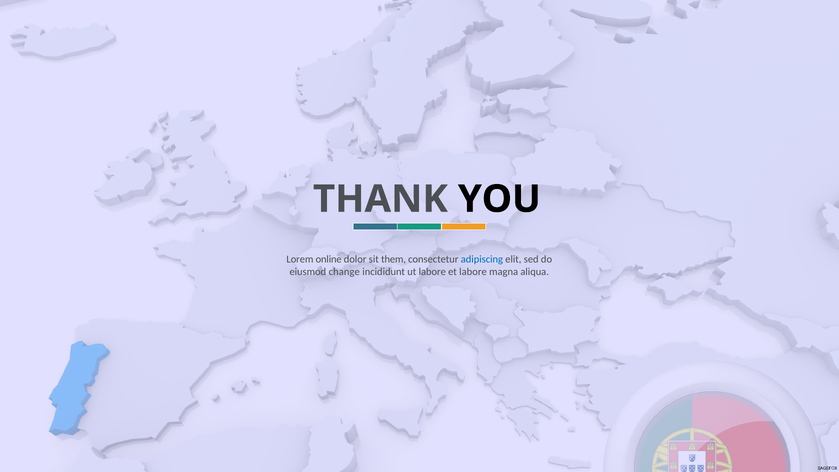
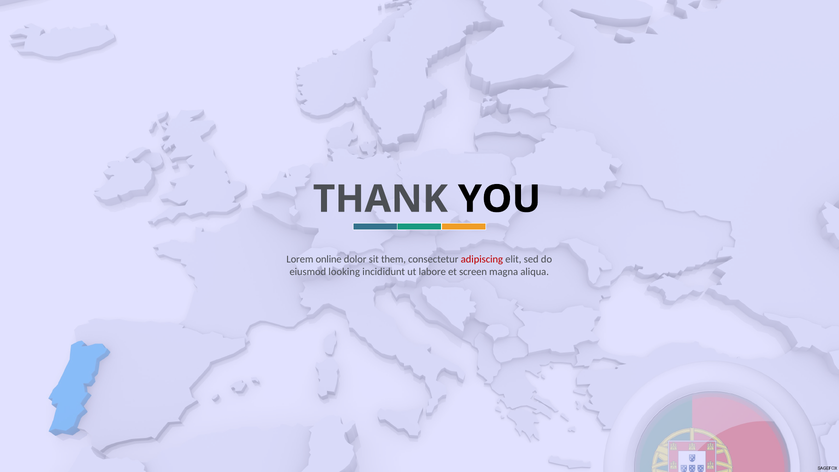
adipiscing colour: blue -> red
change: change -> looking
et labore: labore -> screen
